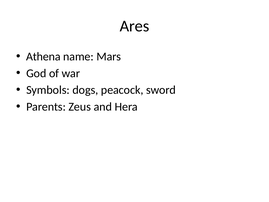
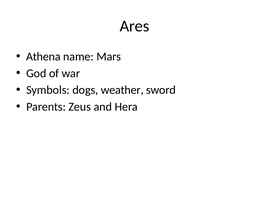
peacock: peacock -> weather
